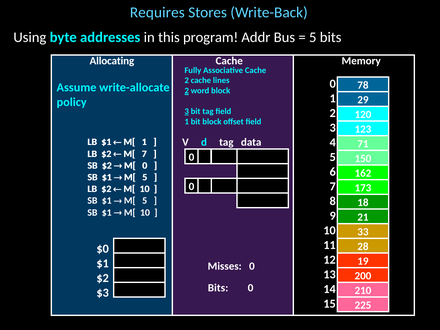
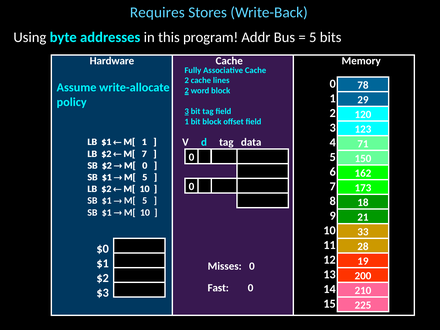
Allocating: Allocating -> Hardware
Bits at (218, 288): Bits -> Fast
